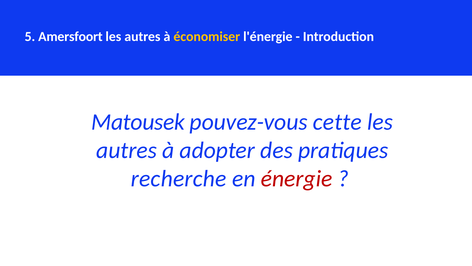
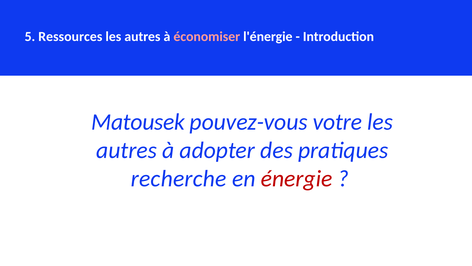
Amersfoort: Amersfoort -> Ressources
économiser colour: yellow -> pink
cette: cette -> votre
